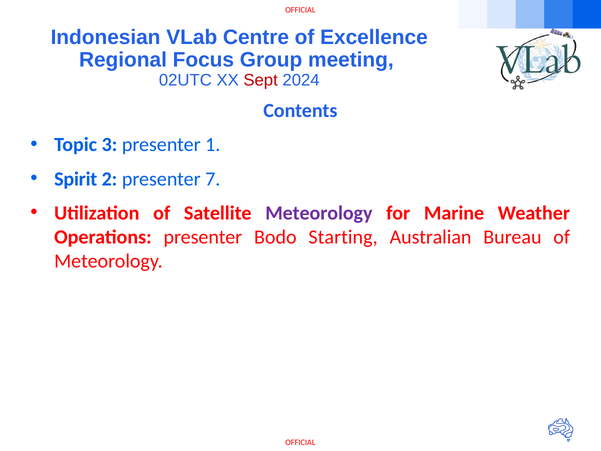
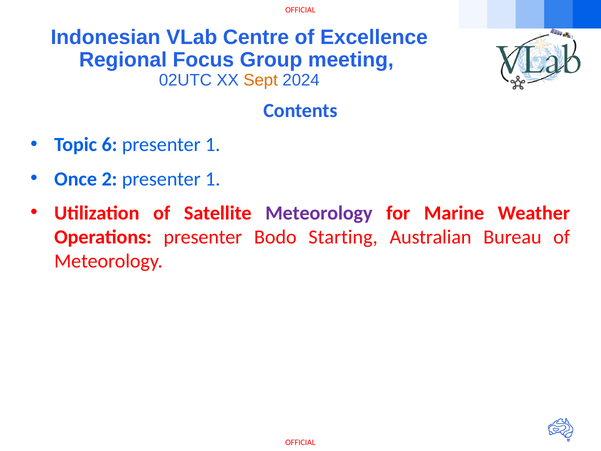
Sept colour: red -> orange
3: 3 -> 6
Spirit: Spirit -> Once
2 presenter 7: 7 -> 1
